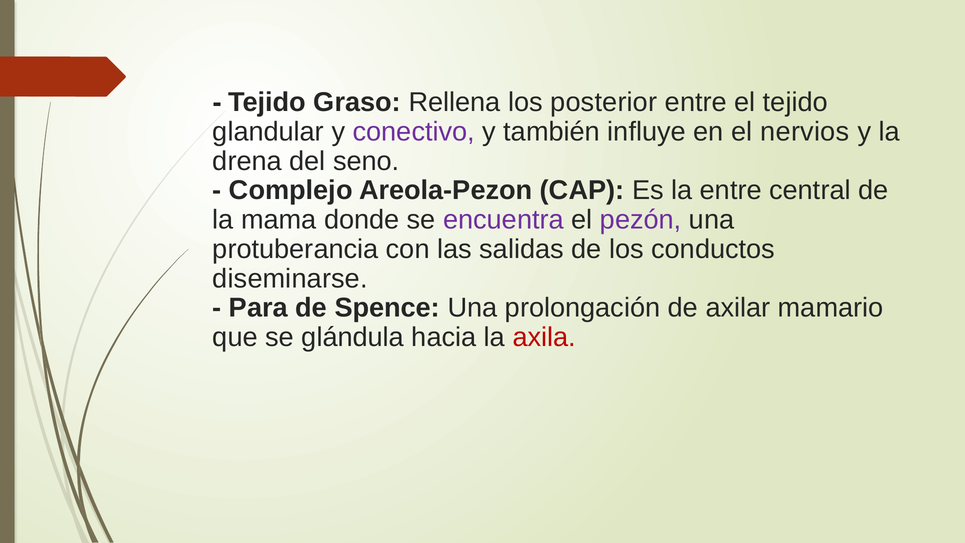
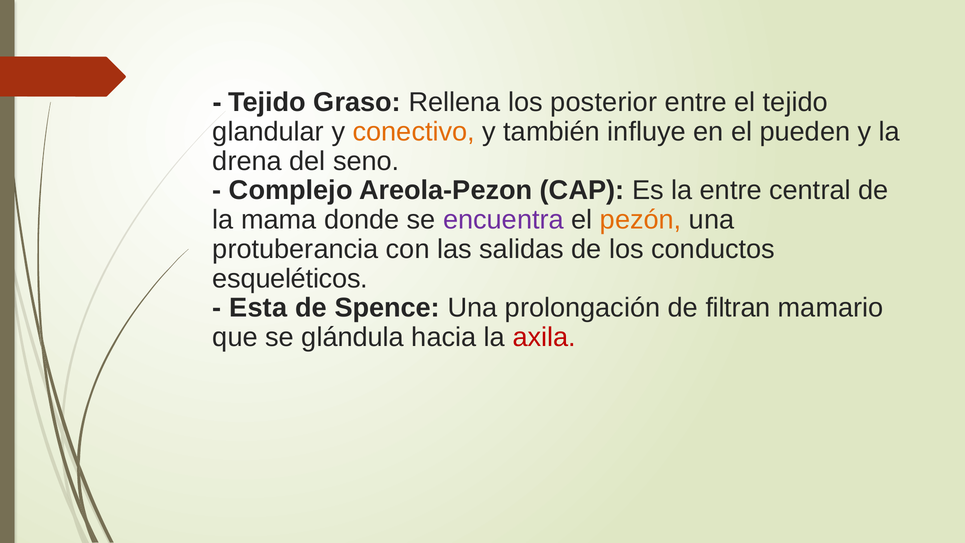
conectivo colour: purple -> orange
nervios: nervios -> pueden
pezón colour: purple -> orange
diseminarse: diseminarse -> esqueléticos
Para: Para -> Esta
axilar: axilar -> filtran
